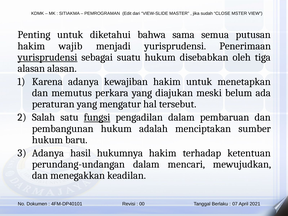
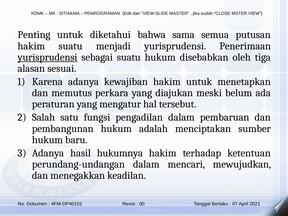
hakim wajib: wajib -> suatu
alasan alasan: alasan -> sesuai
fungsi underline: present -> none
